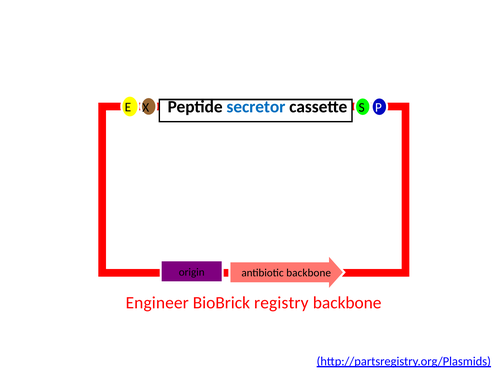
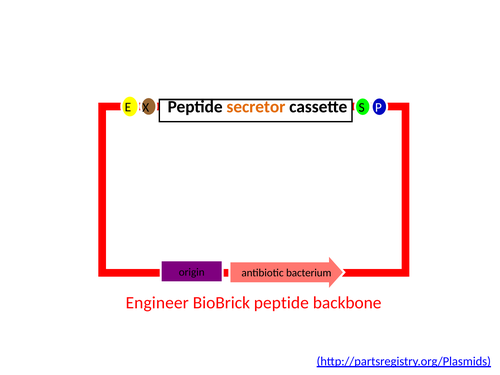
secretor colour: blue -> orange
antibiotic backbone: backbone -> bacterium
BioBrick registry: registry -> peptide
